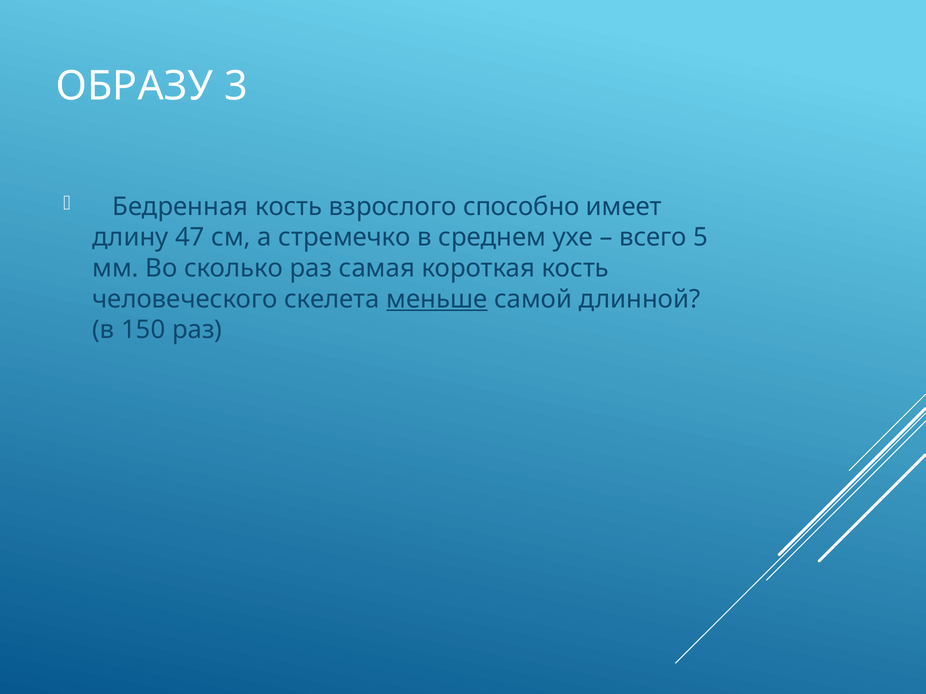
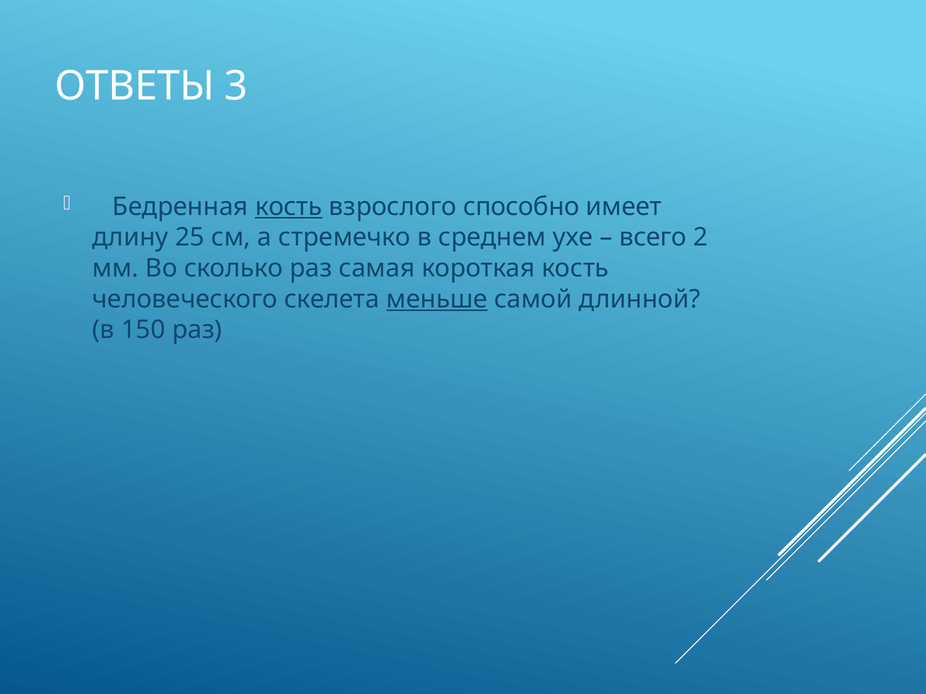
ОБРАЗУ: ОБРАЗУ -> ОТВЕТЫ
кость at (289, 207) underline: none -> present
47: 47 -> 25
5: 5 -> 2
